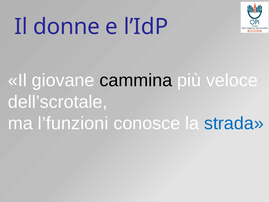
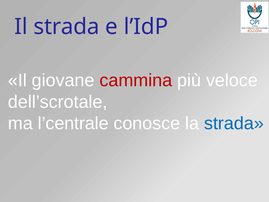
Il donne: donne -> strada
cammina colour: black -> red
l’funzioni: l’funzioni -> l’centrale
